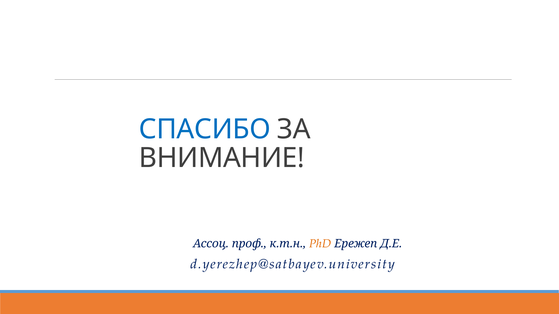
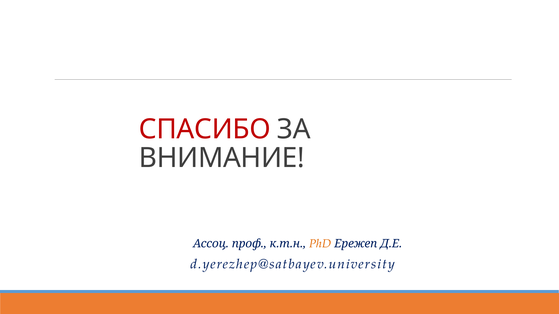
СПАСИБО colour: blue -> red
